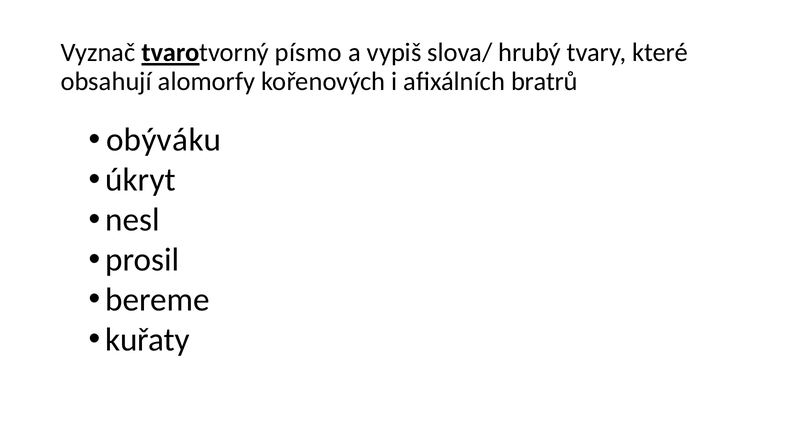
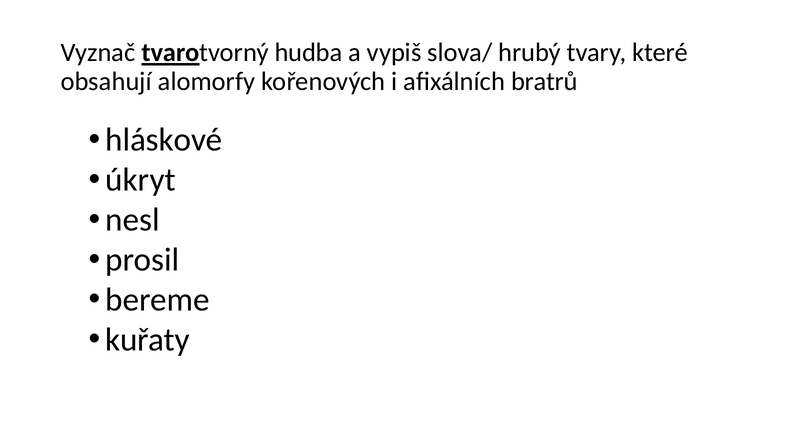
písmo: písmo -> hudba
obýváku: obýváku -> hláskové
